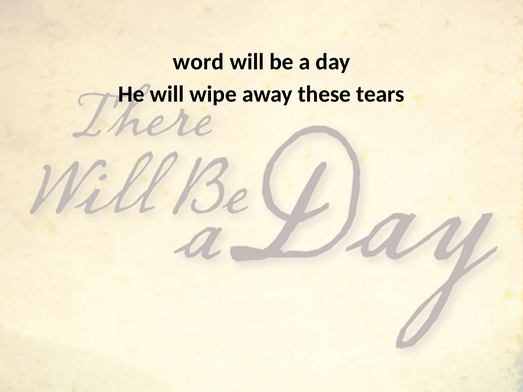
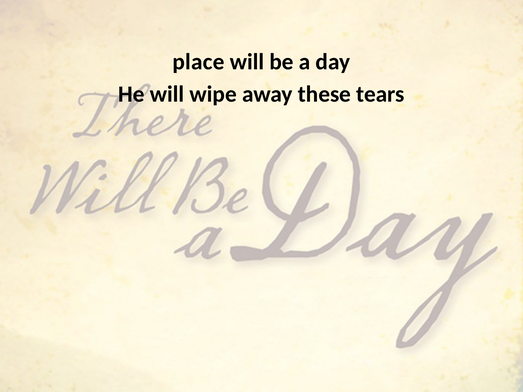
word: word -> place
